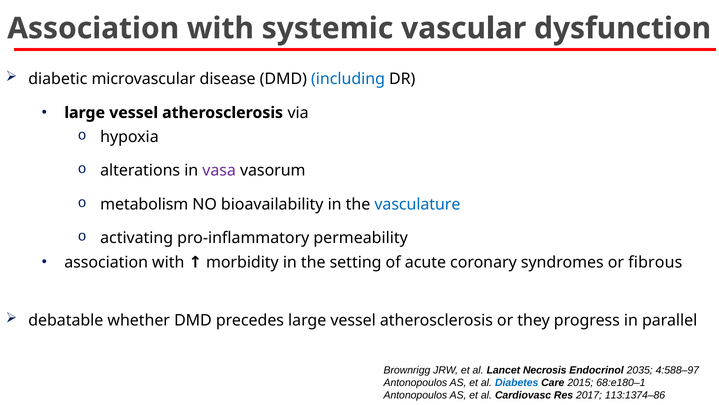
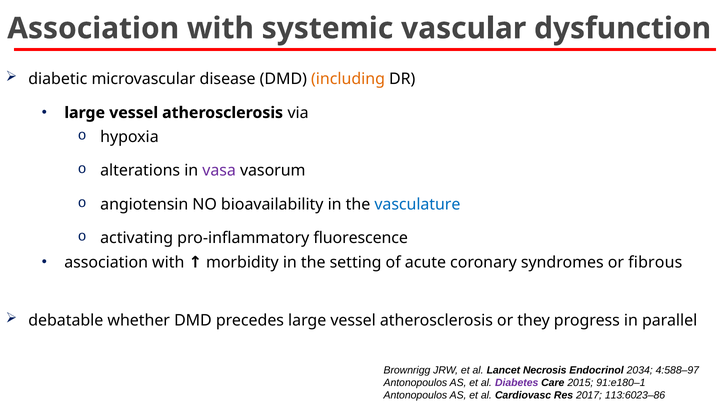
including colour: blue -> orange
metabolism: metabolism -> angiotensin
permeability: permeability -> fluorescence
2035: 2035 -> 2034
Diabetes colour: blue -> purple
68:e180–1: 68:e180–1 -> 91:e180–1
113:1374–86: 113:1374–86 -> 113:6023–86
